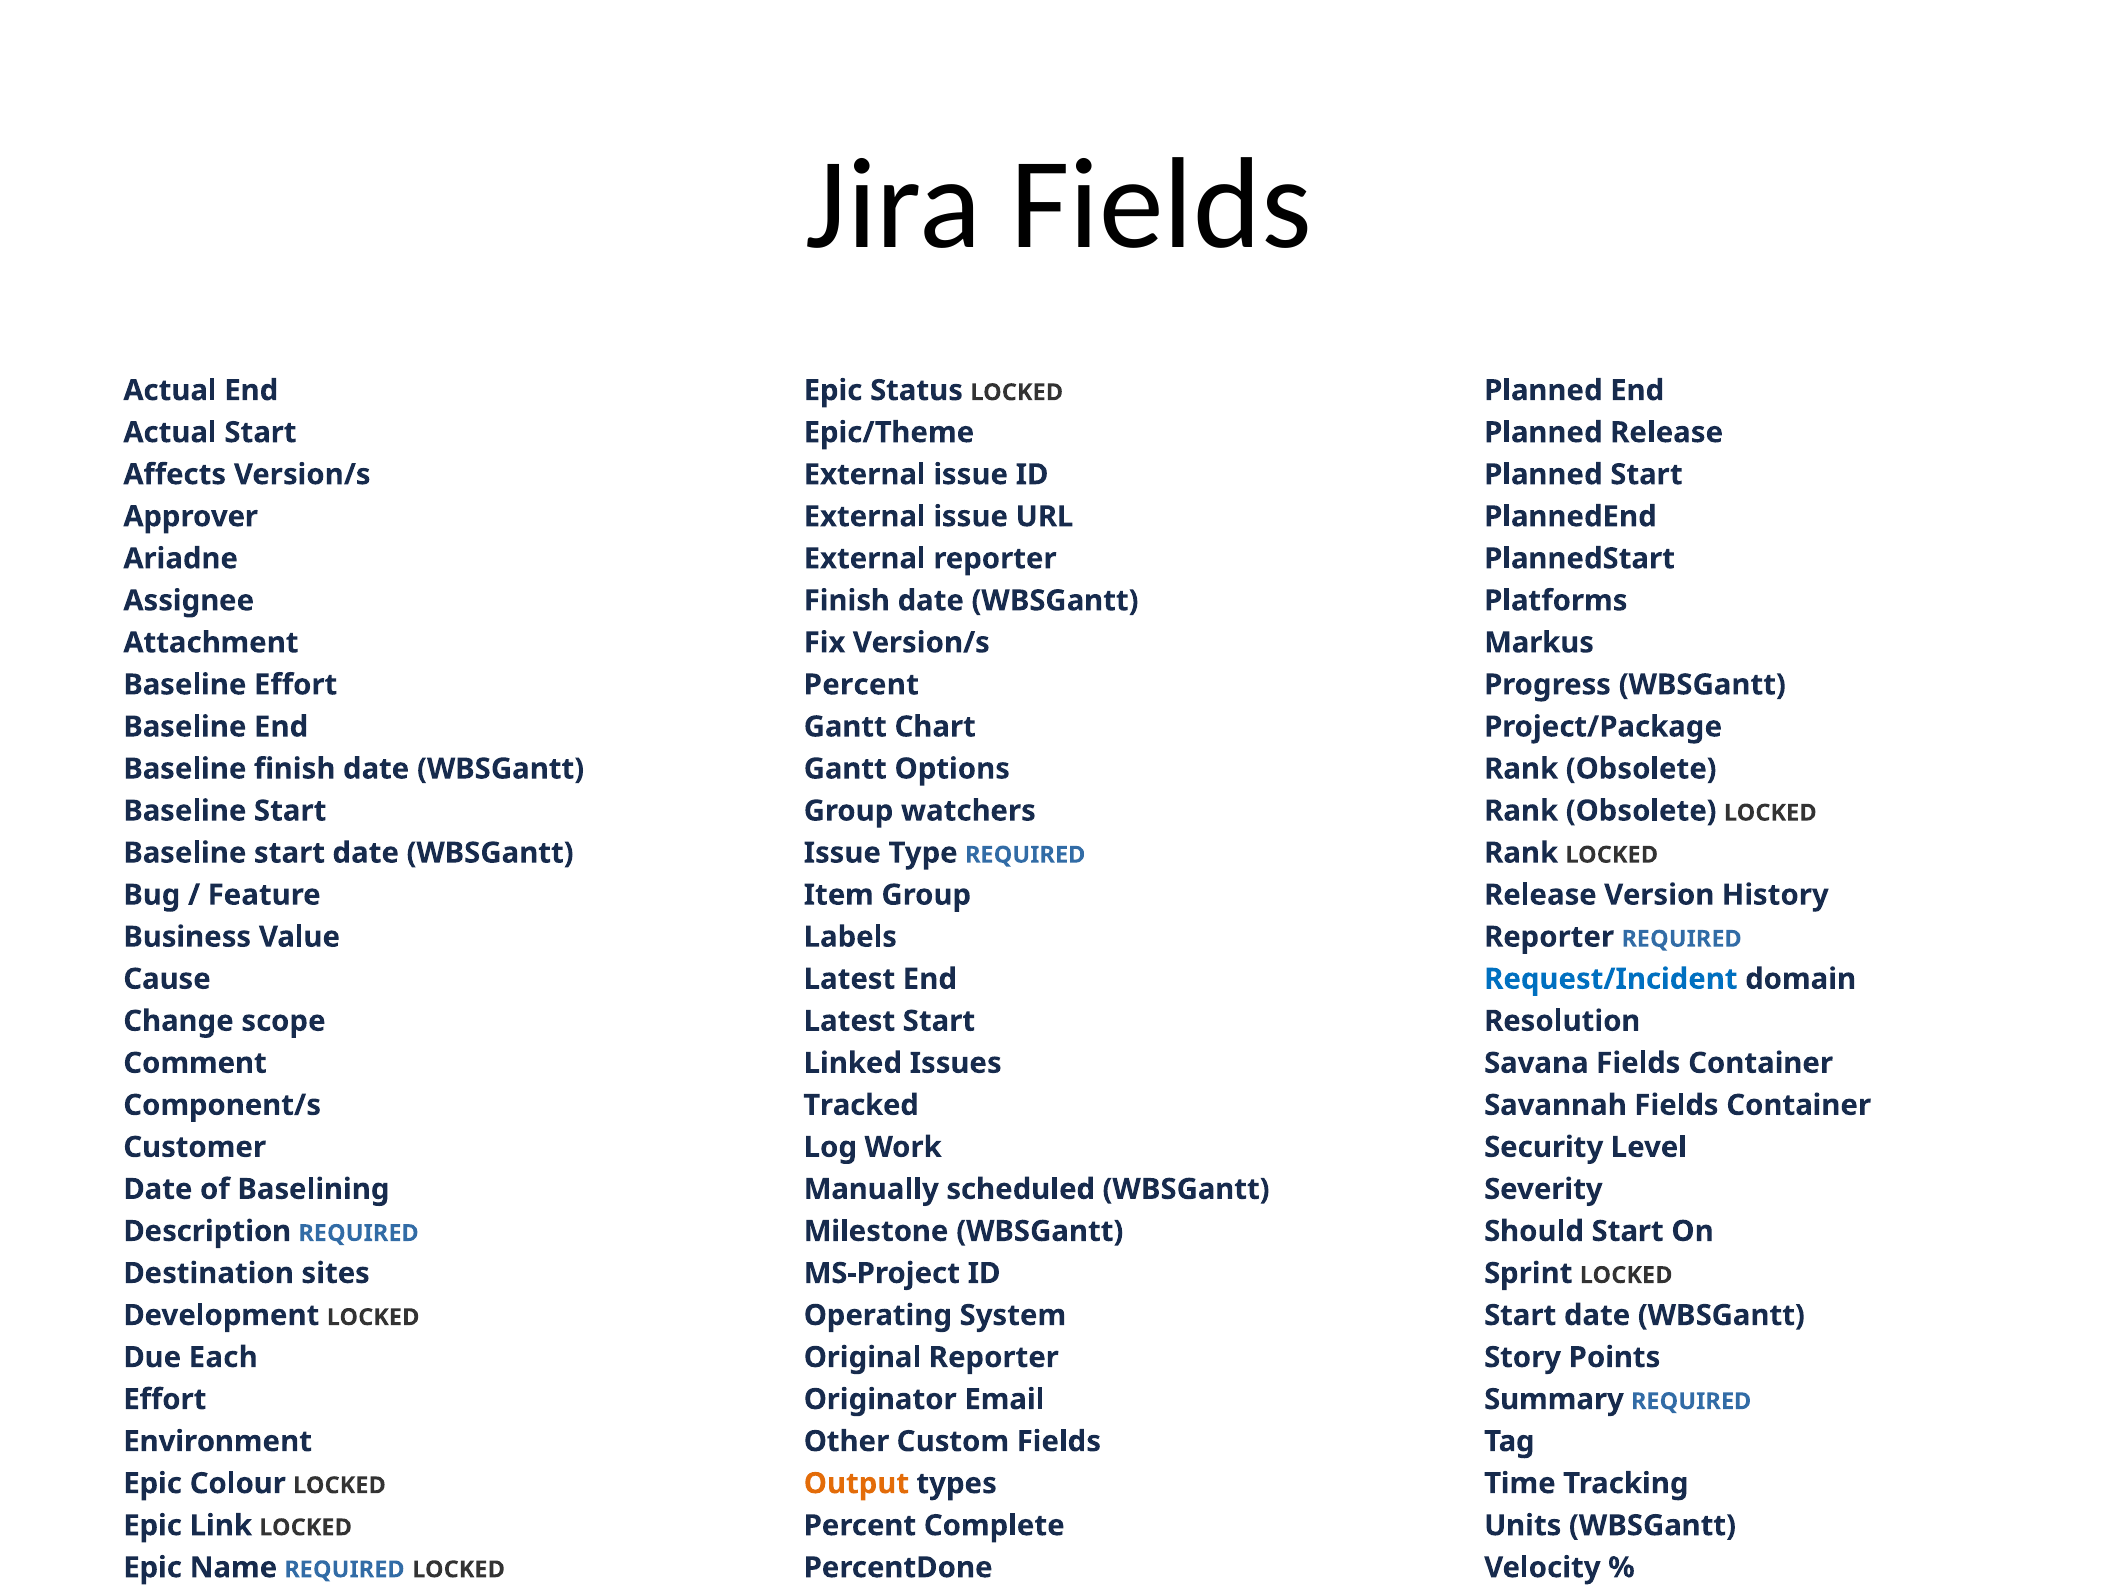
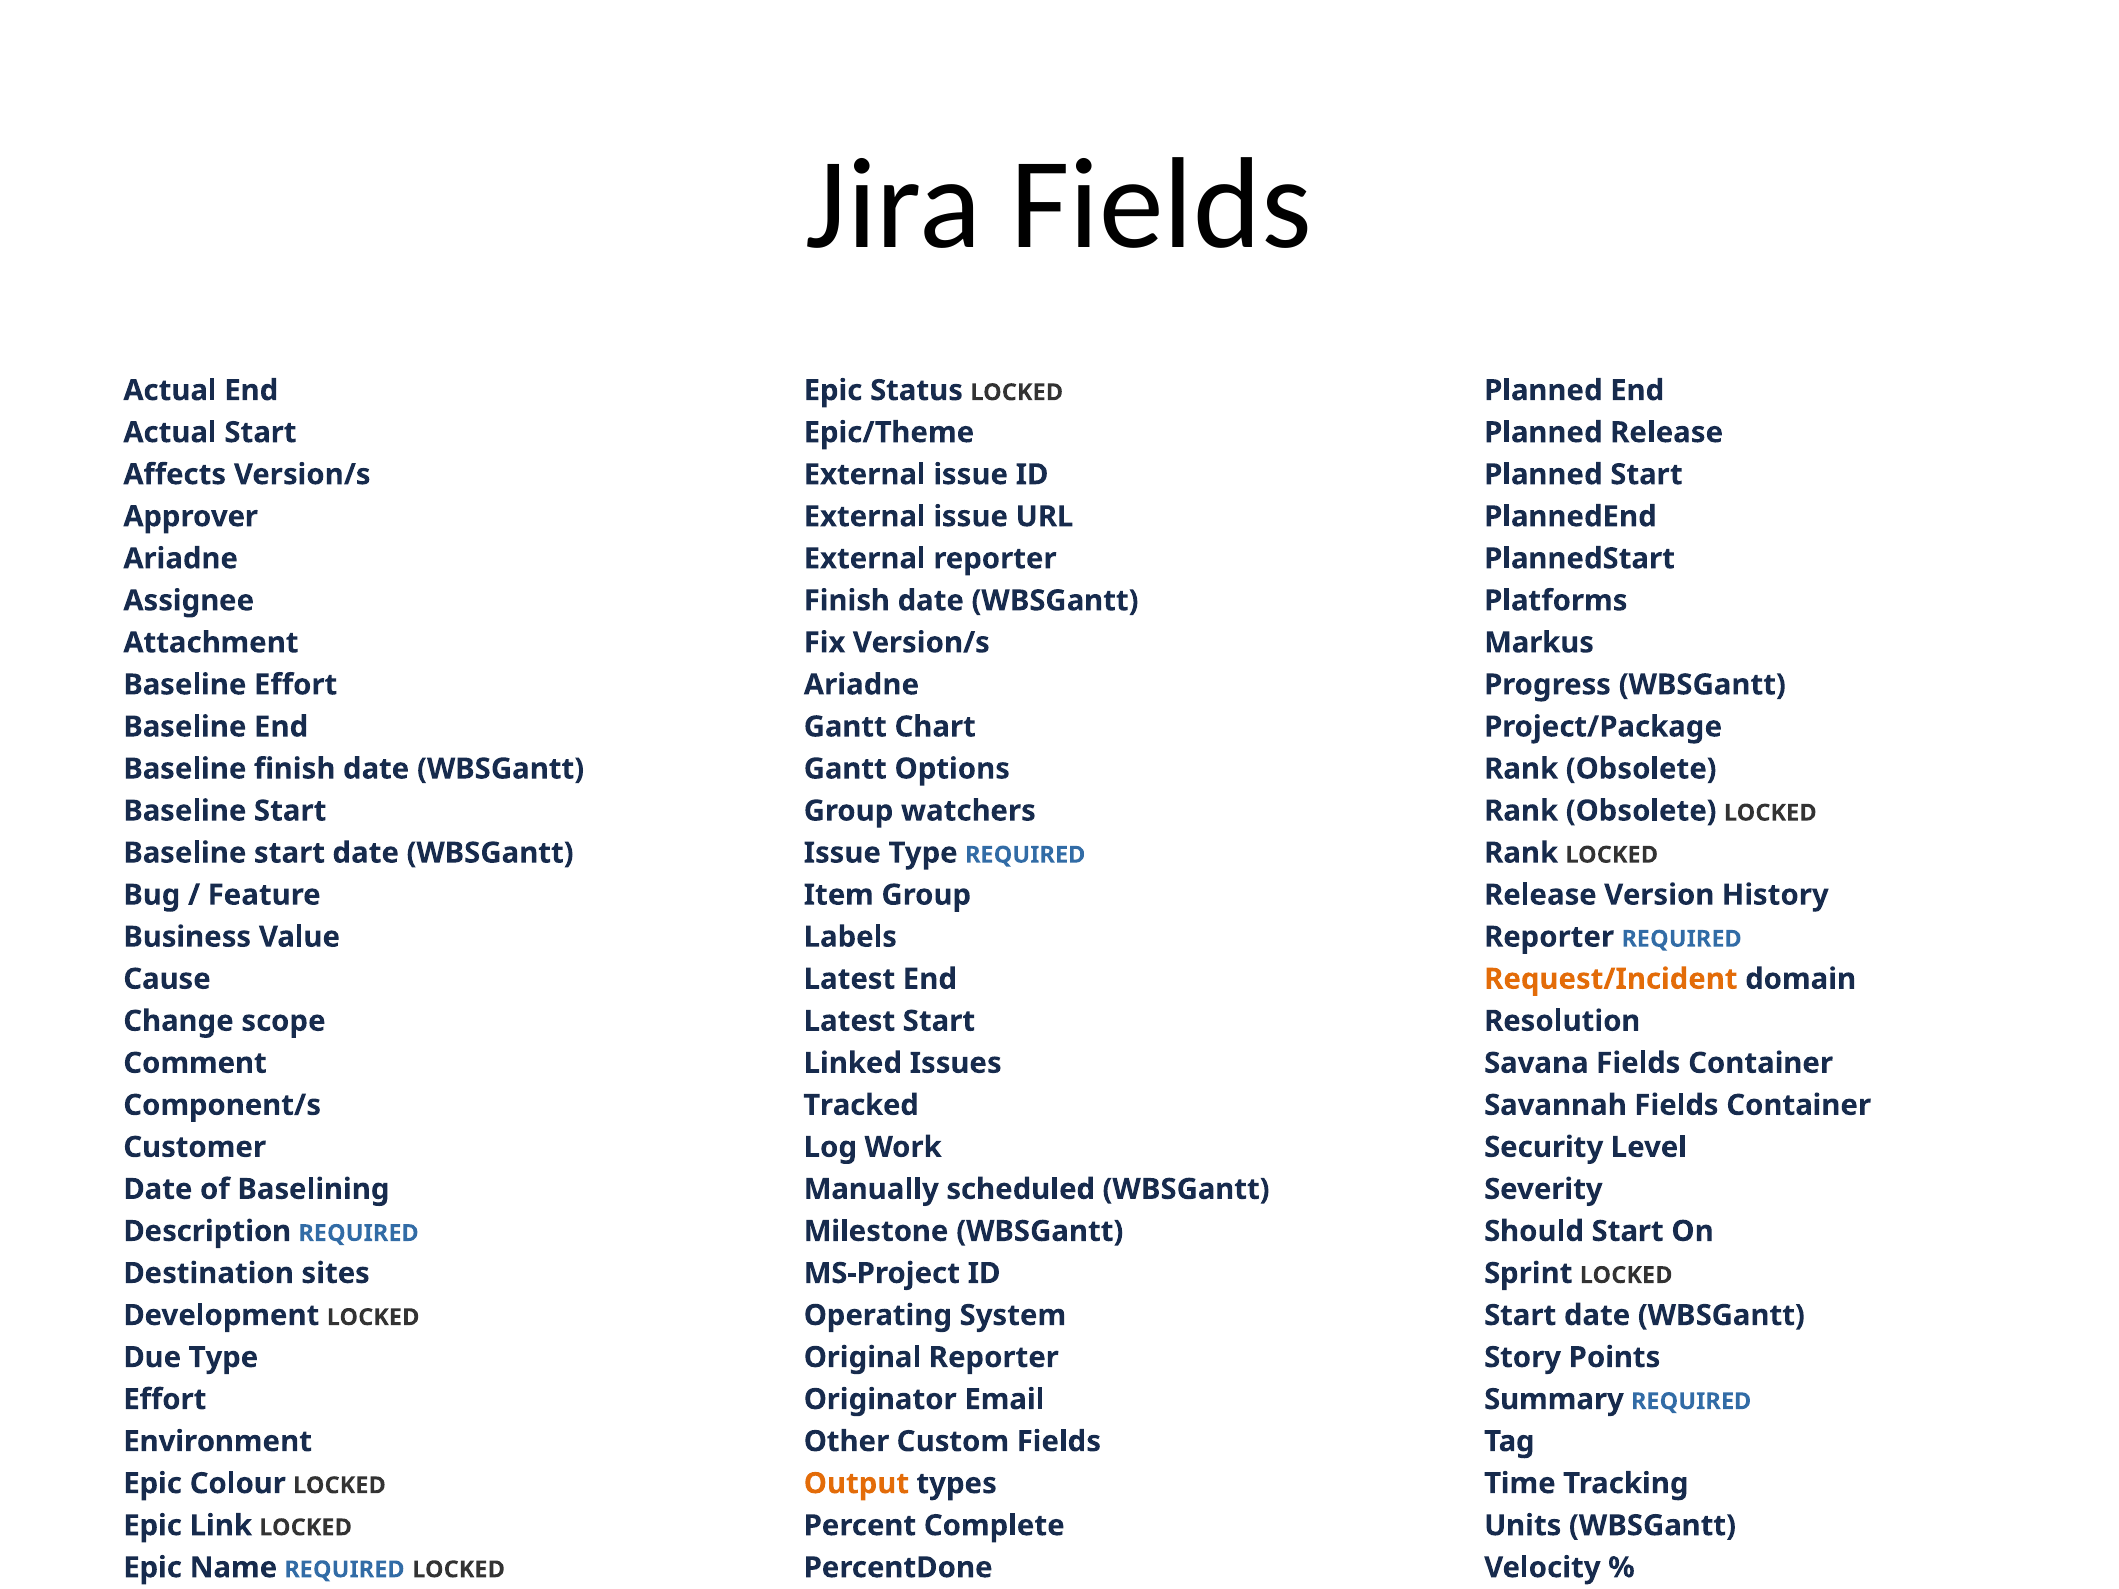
Percent at (861, 685): Percent -> Ariadne
Request/Incident colour: blue -> orange
Due Each: Each -> Type
